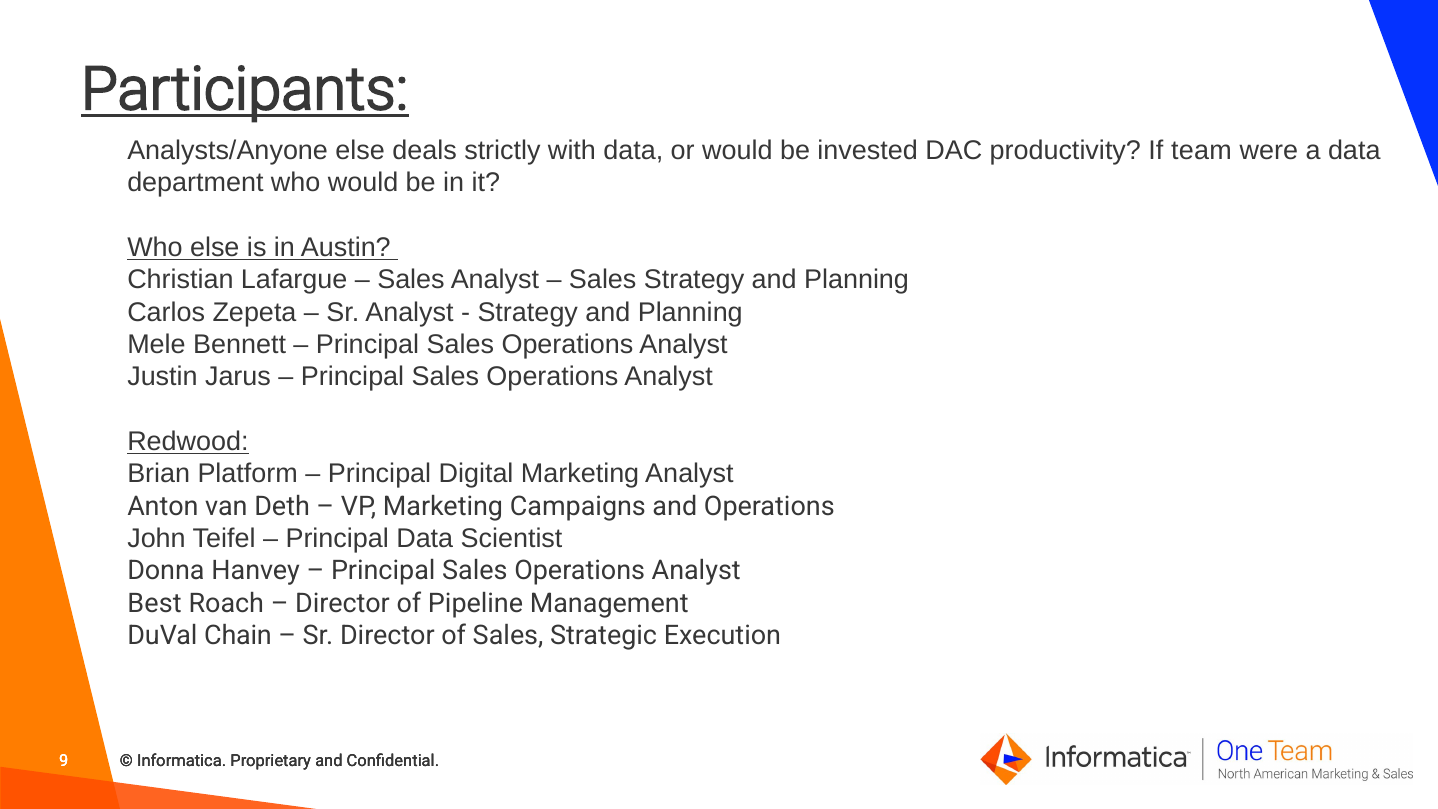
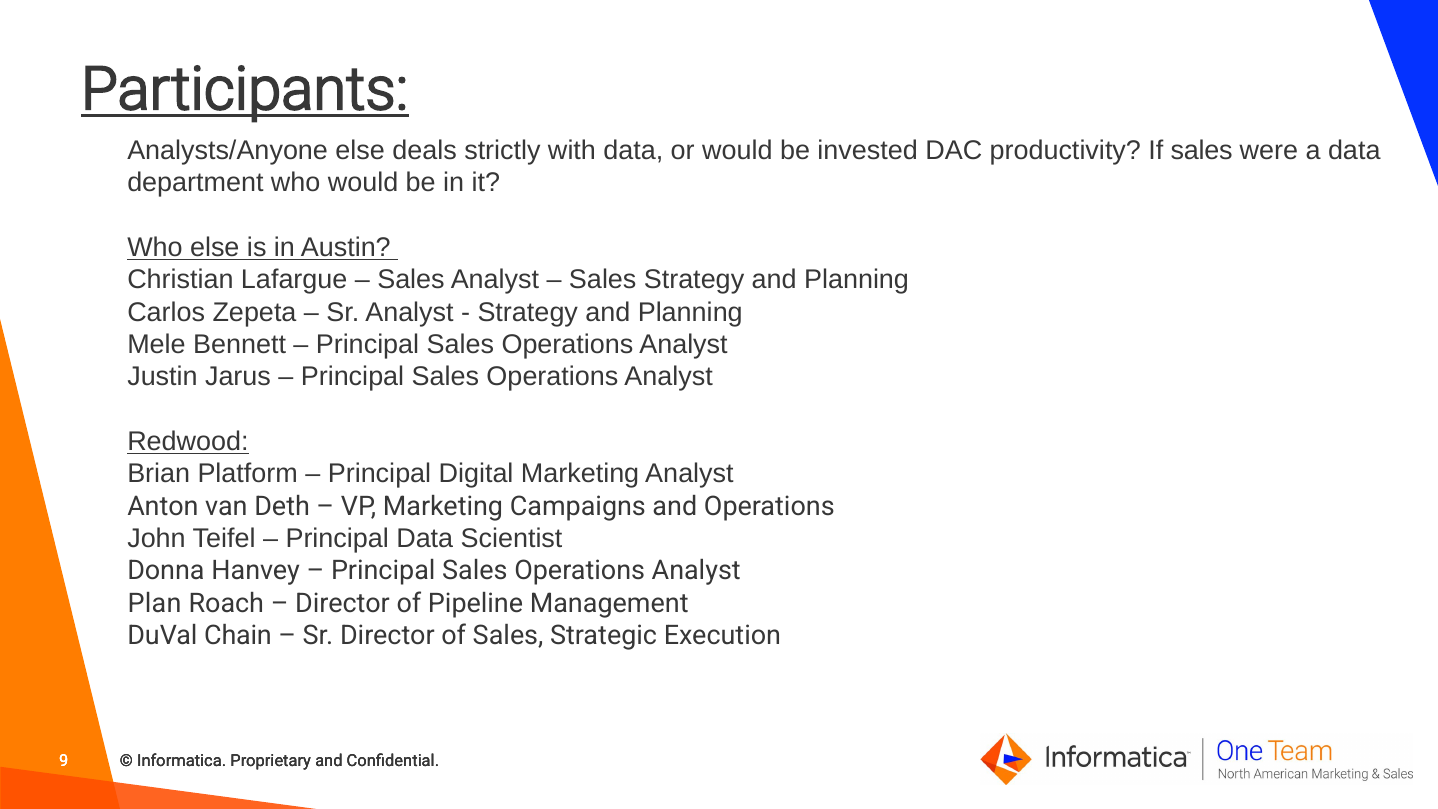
If team: team -> sales
Best: Best -> Plan
